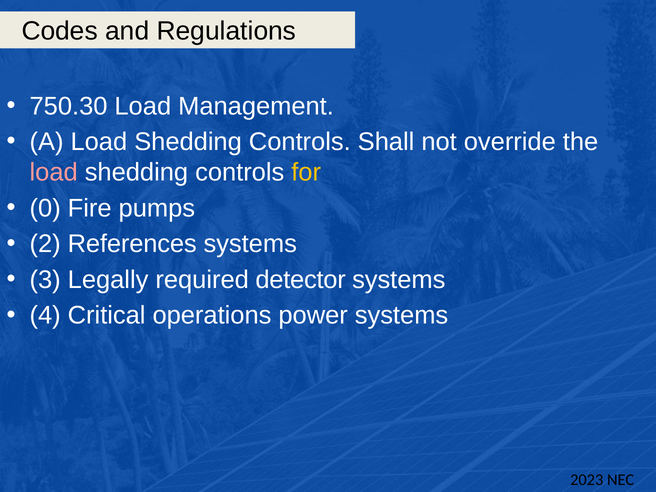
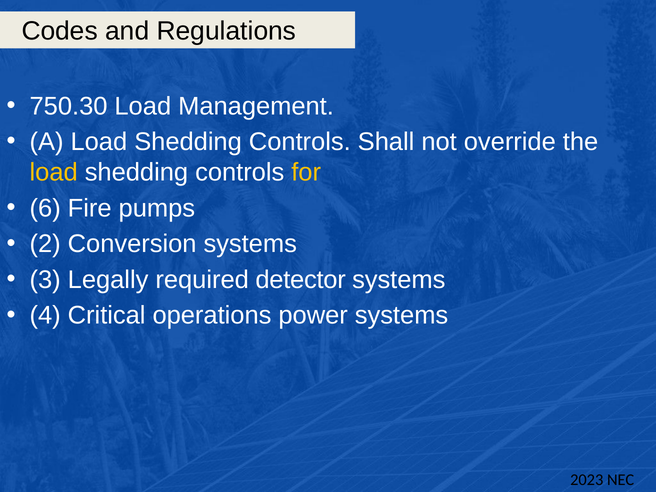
load at (54, 173) colour: pink -> yellow
0: 0 -> 6
References: References -> Conversion
